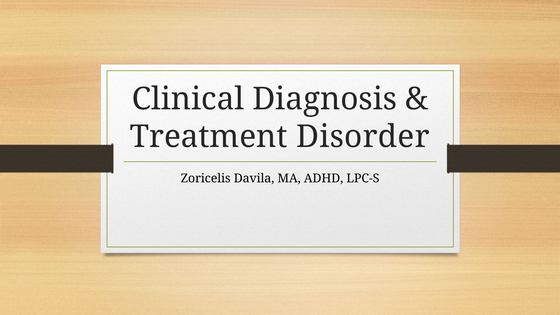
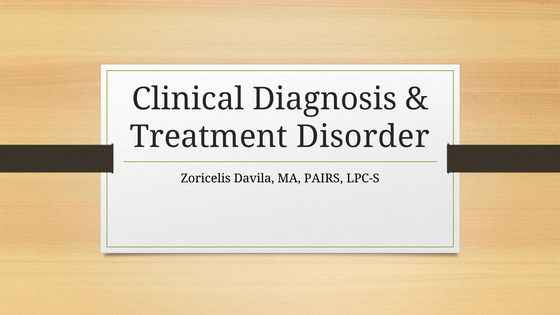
ADHD: ADHD -> PAIRS
